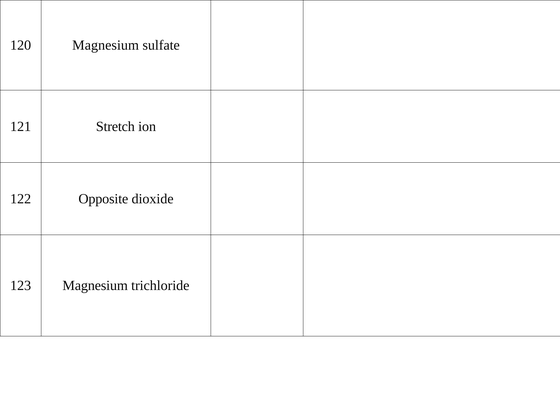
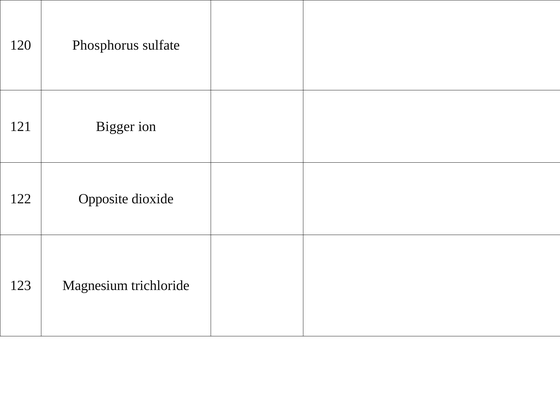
120 Magnesium: Magnesium -> Phosphorus
Stretch: Stretch -> Bigger
